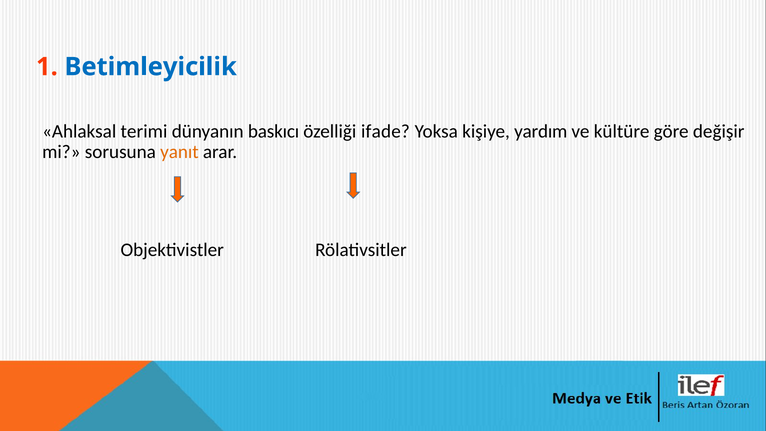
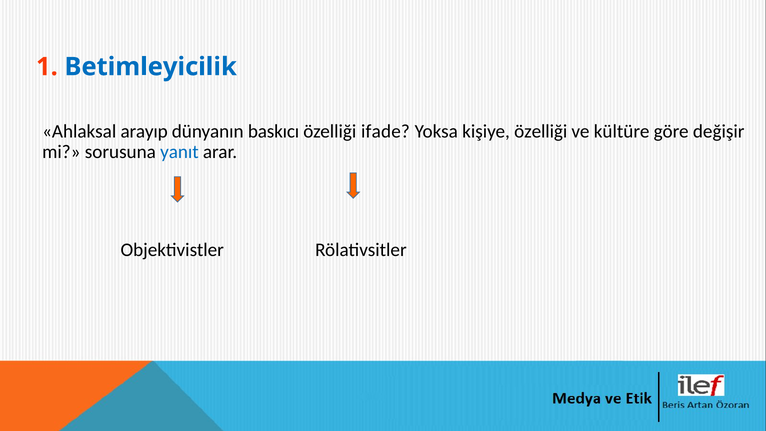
terimi: terimi -> arayıp
kişiye yardım: yardım -> özelliği
yanıt colour: orange -> blue
